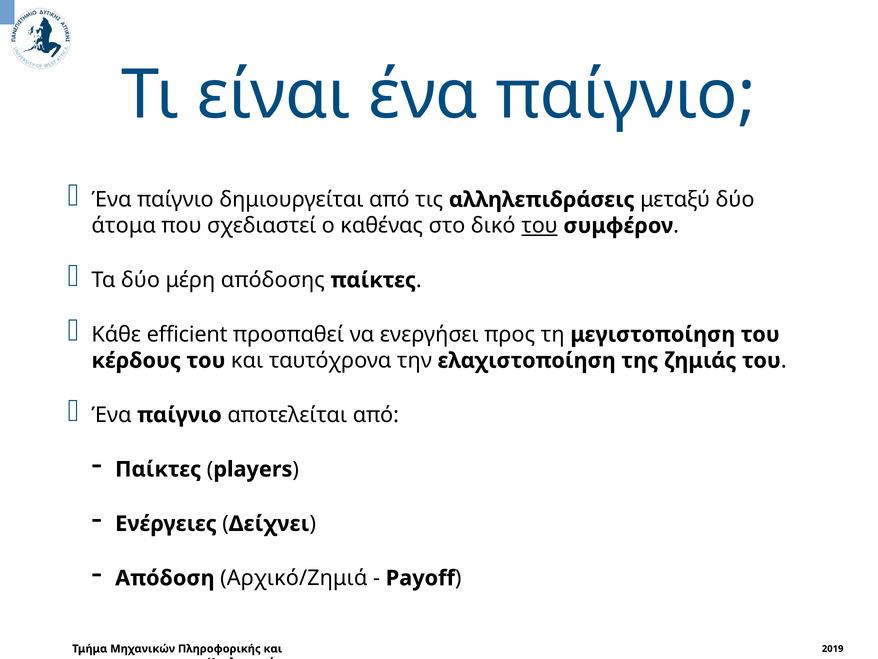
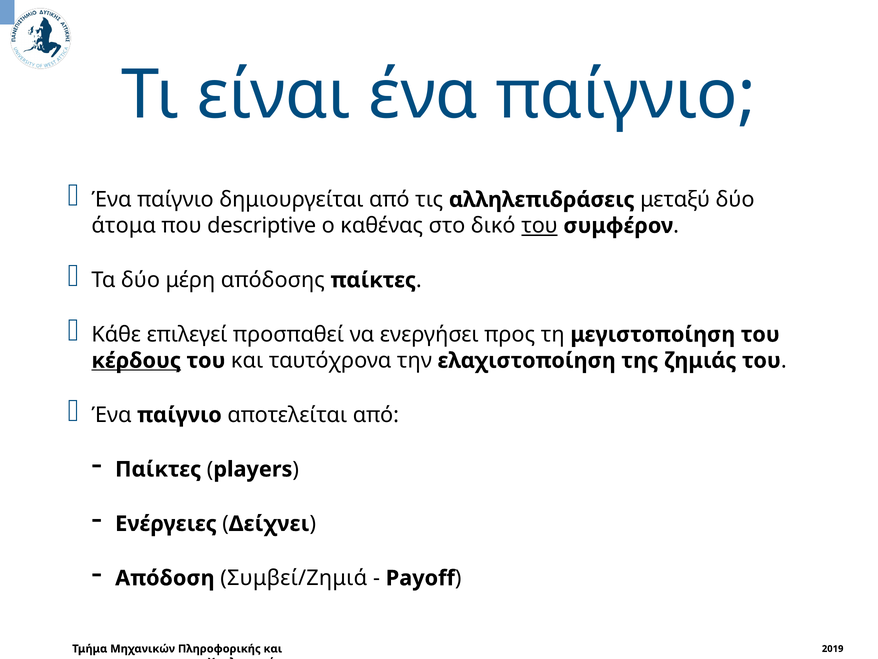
σχεδιαστεί: σχεδιαστεί -> descriptive
efficient: efficient -> επιλεγεί
κέρδους underline: none -> present
Αρχικό/Ζημιά: Αρχικό/Ζημιά -> Συμβεί/Ζημιά
